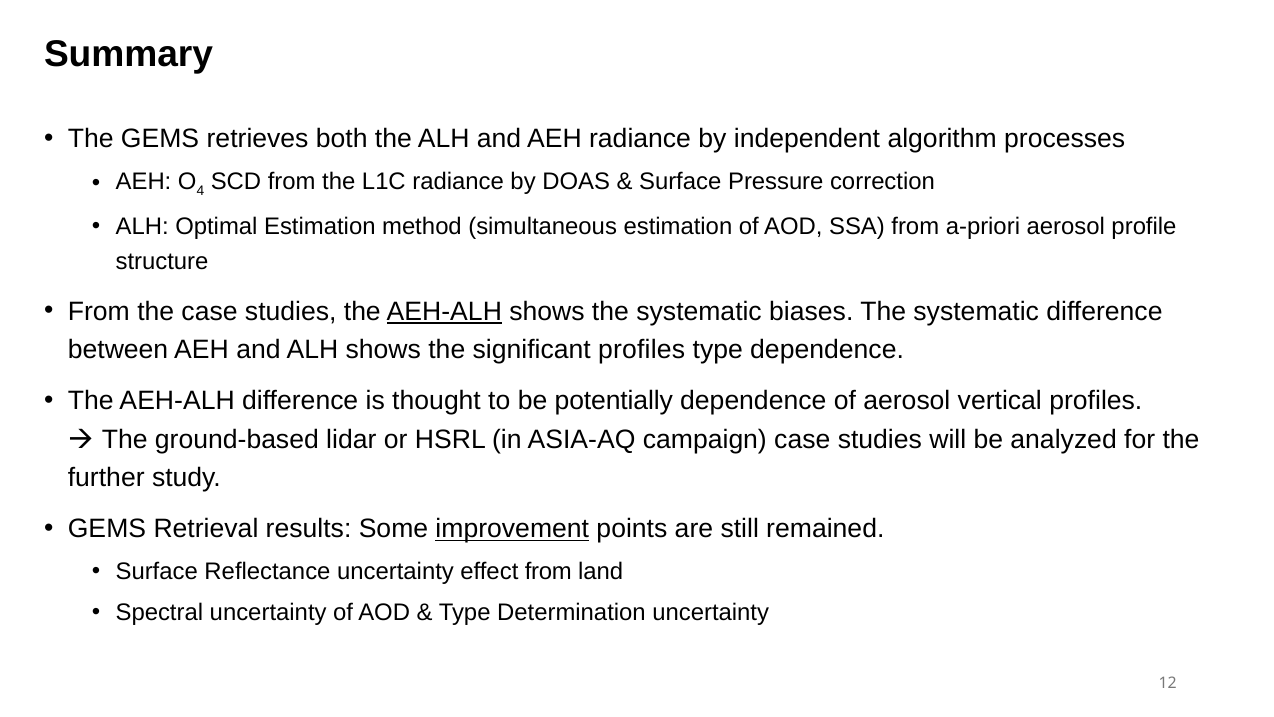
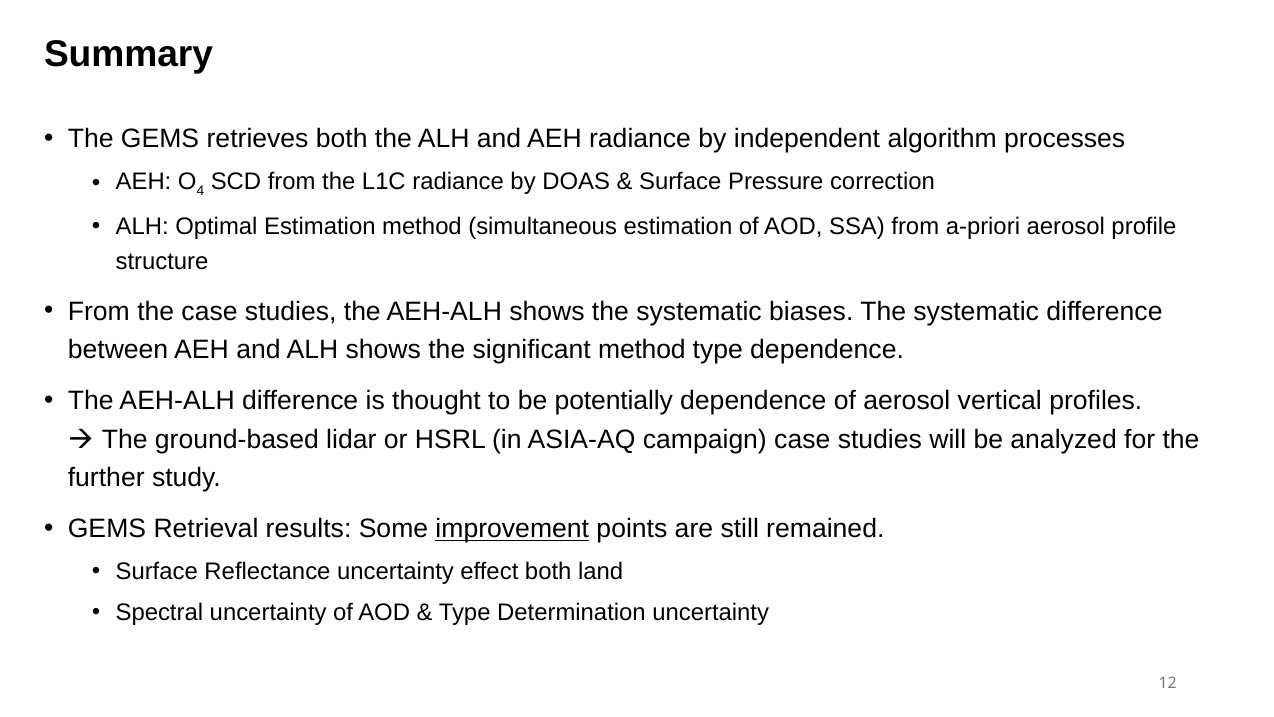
AEH-ALH at (444, 311) underline: present -> none
significant profiles: profiles -> method
effect from: from -> both
